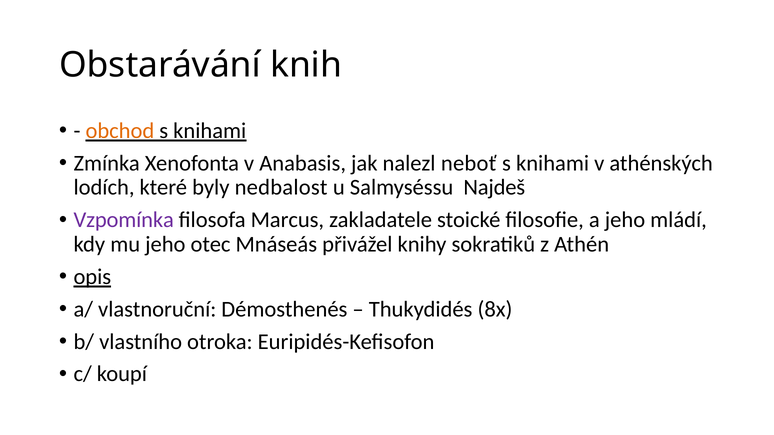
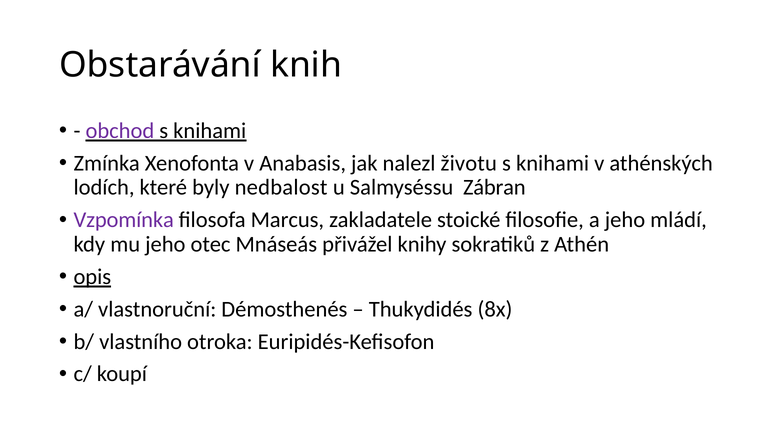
obchod colour: orange -> purple
neboť: neboť -> životu
Najdeš: Najdeš -> Zábran
